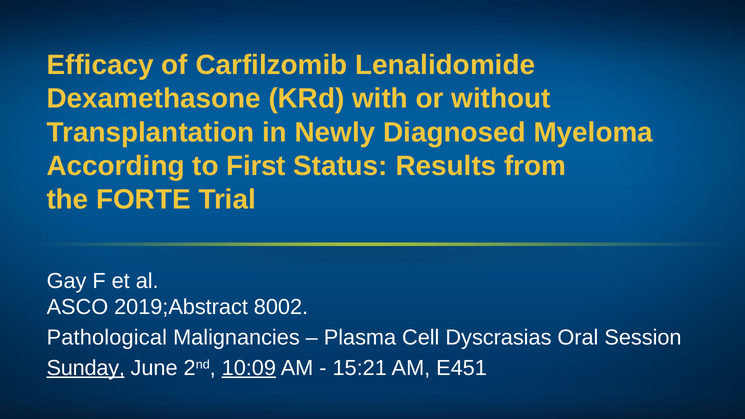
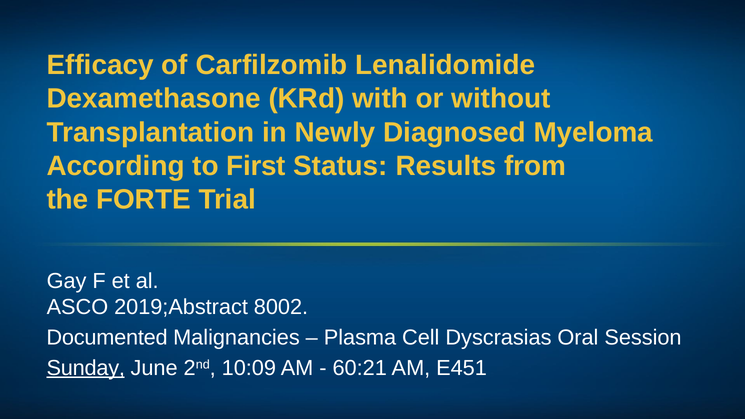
Pathological: Pathological -> Documented
10:09 underline: present -> none
15:21: 15:21 -> 60:21
